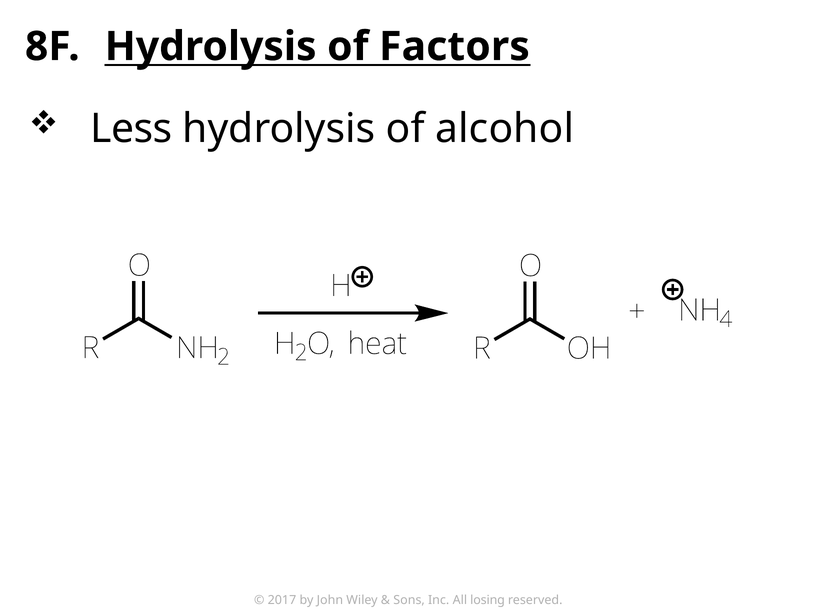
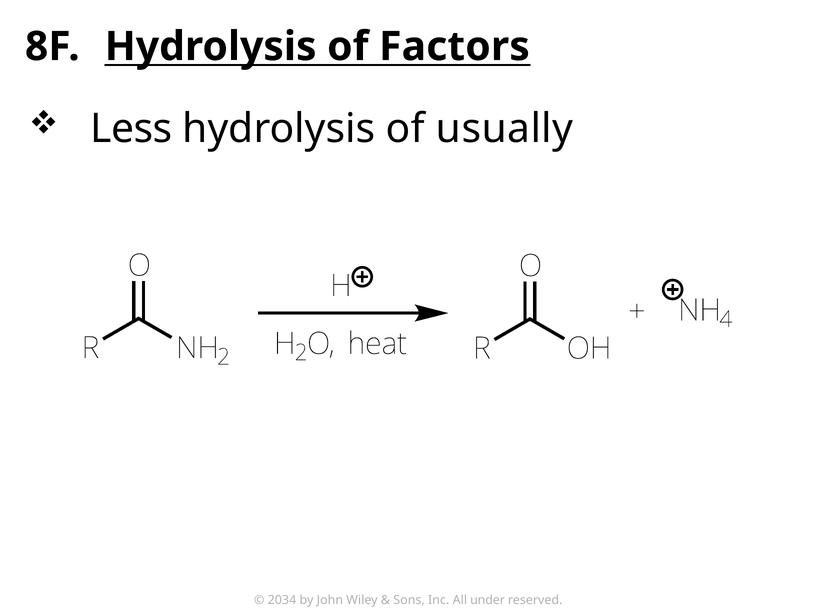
alcohol: alcohol -> usually
2017: 2017 -> 2034
losing: losing -> under
